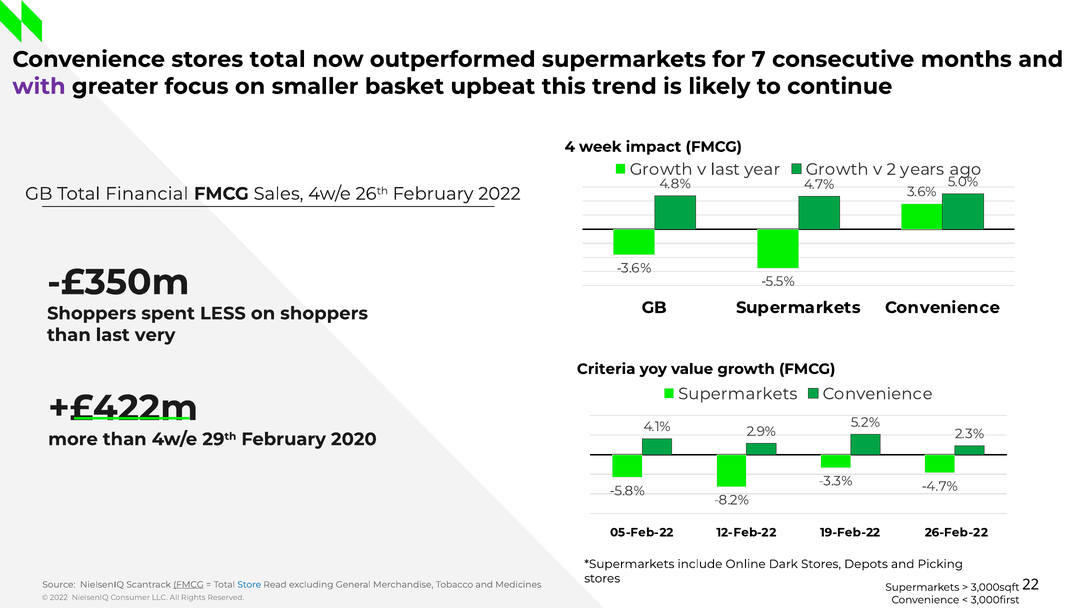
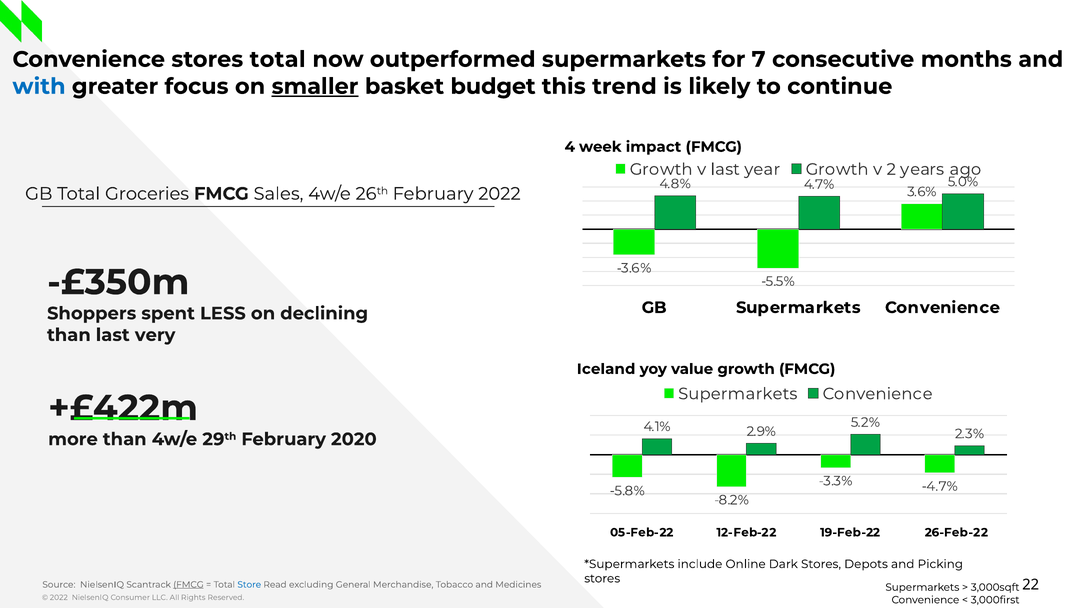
with colour: purple -> blue
smaller underline: none -> present
upbeat: upbeat -> budget
Financial: Financial -> Groceries
on shoppers: shoppers -> declining
Criteria: Criteria -> Iceland
